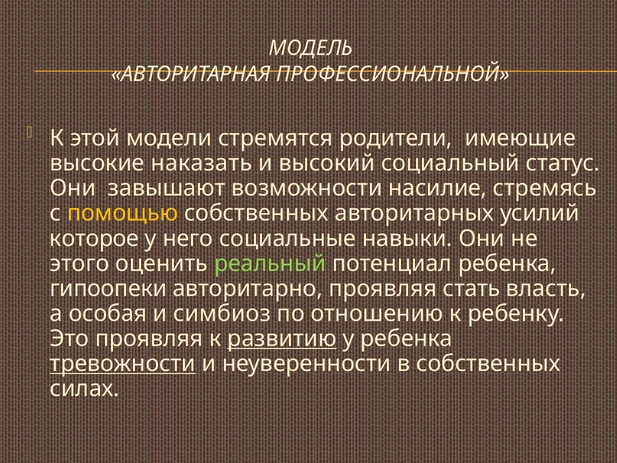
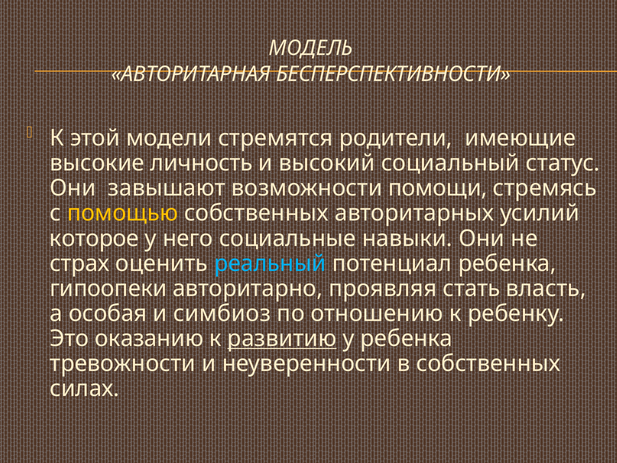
ПРОФЕССИОНАЛЬНОЙ: ПРОФЕССИОНАЛЬНОЙ -> БЕСПЕРСПЕКТИВНОСТИ
наказать: наказать -> личность
насилие: насилие -> помощи
этого: этого -> страх
реальный colour: light green -> light blue
Это проявляя: проявляя -> оказанию
тревожности underline: present -> none
